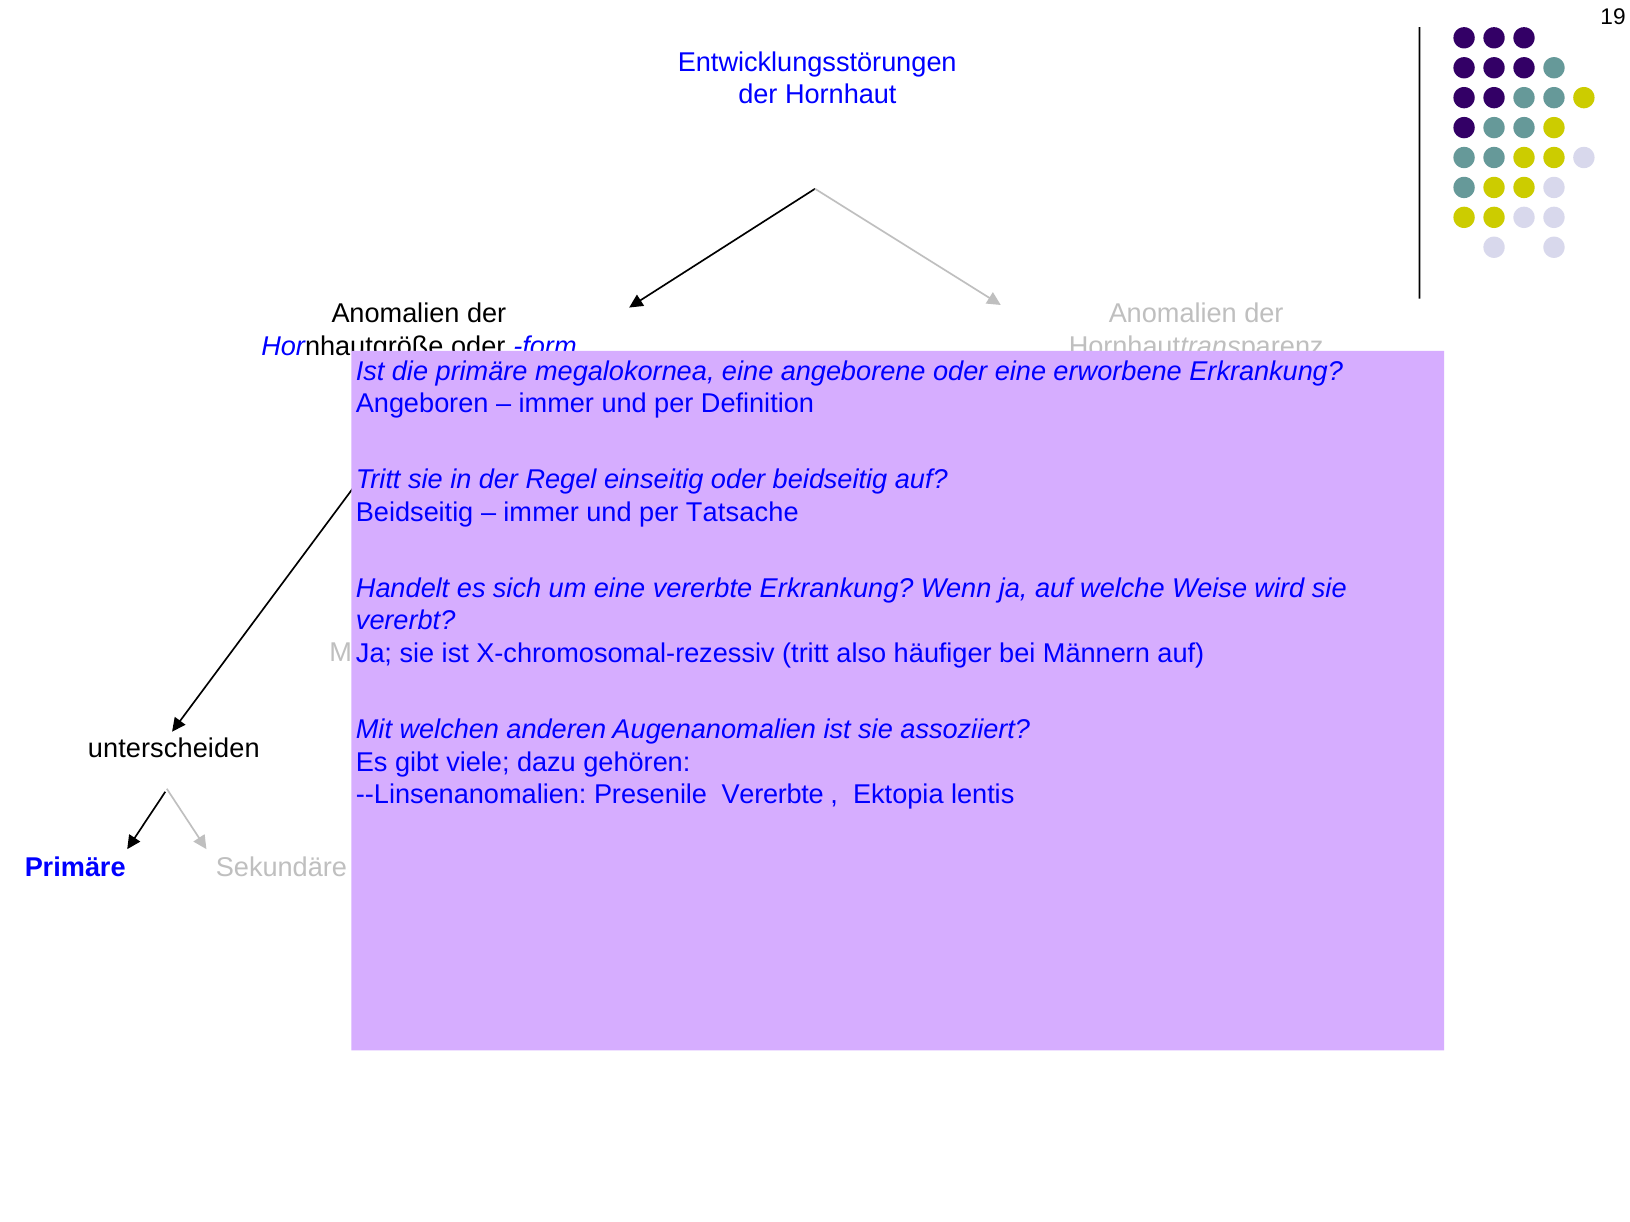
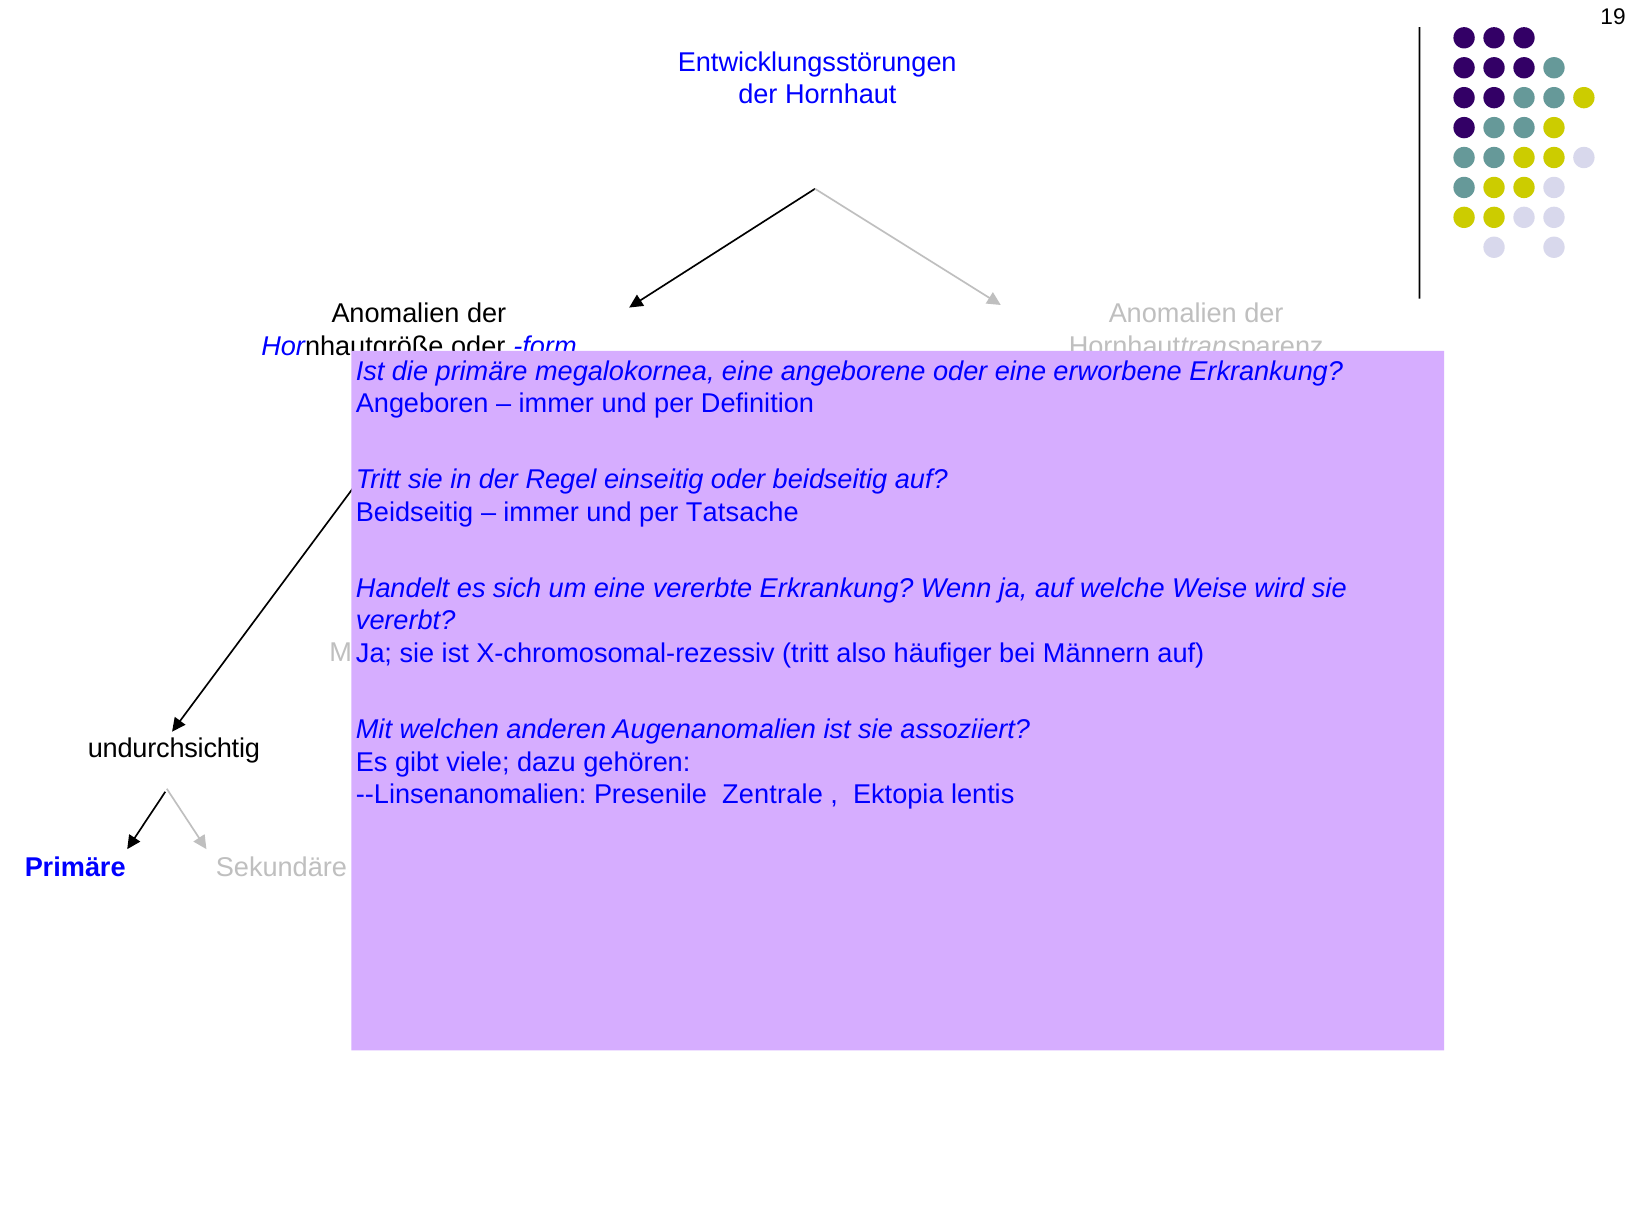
unterscheiden: unterscheiden -> undurchsichtig
Presenile Vererbte: Vererbte -> Zentrale
